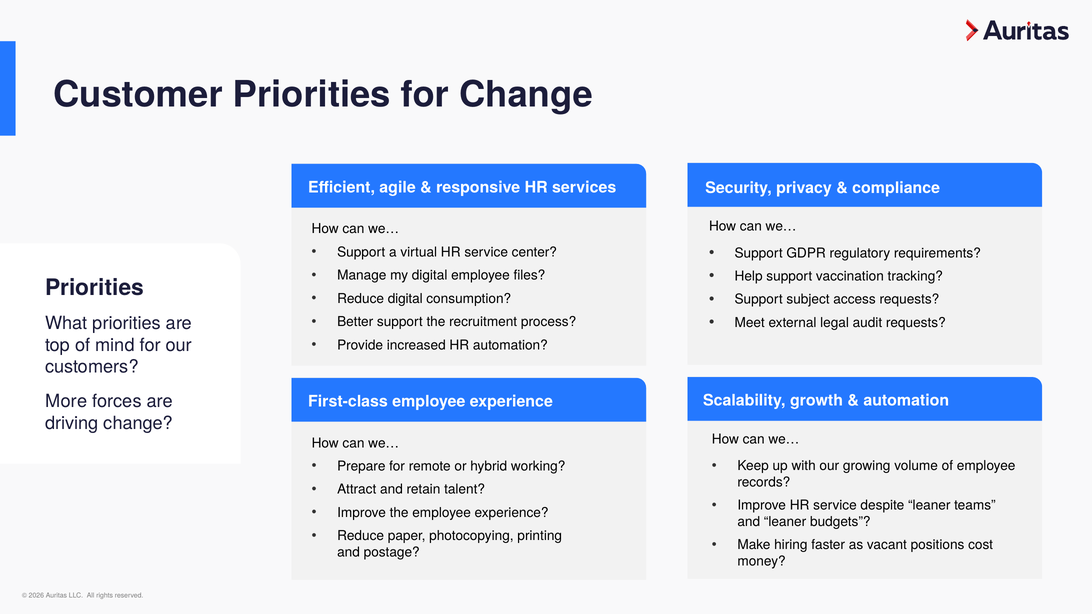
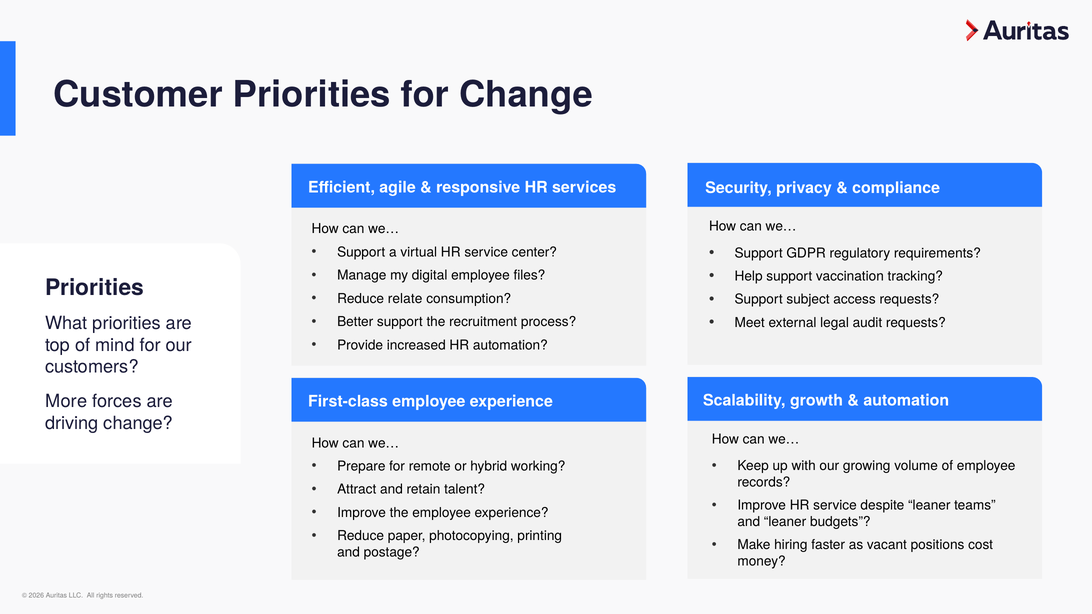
Reduce digital: digital -> relate
